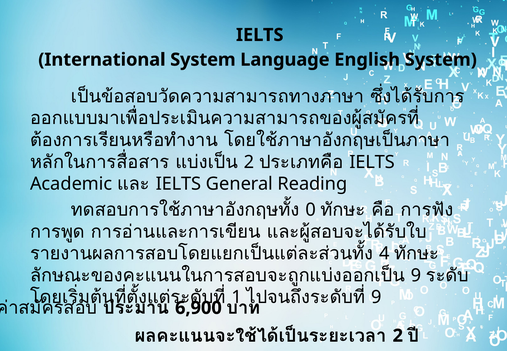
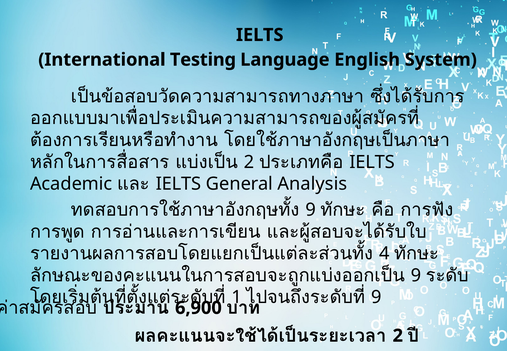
International System: System -> Testing
Reading: Reading -> Analysis
0 at (311, 210): 0 -> 9
